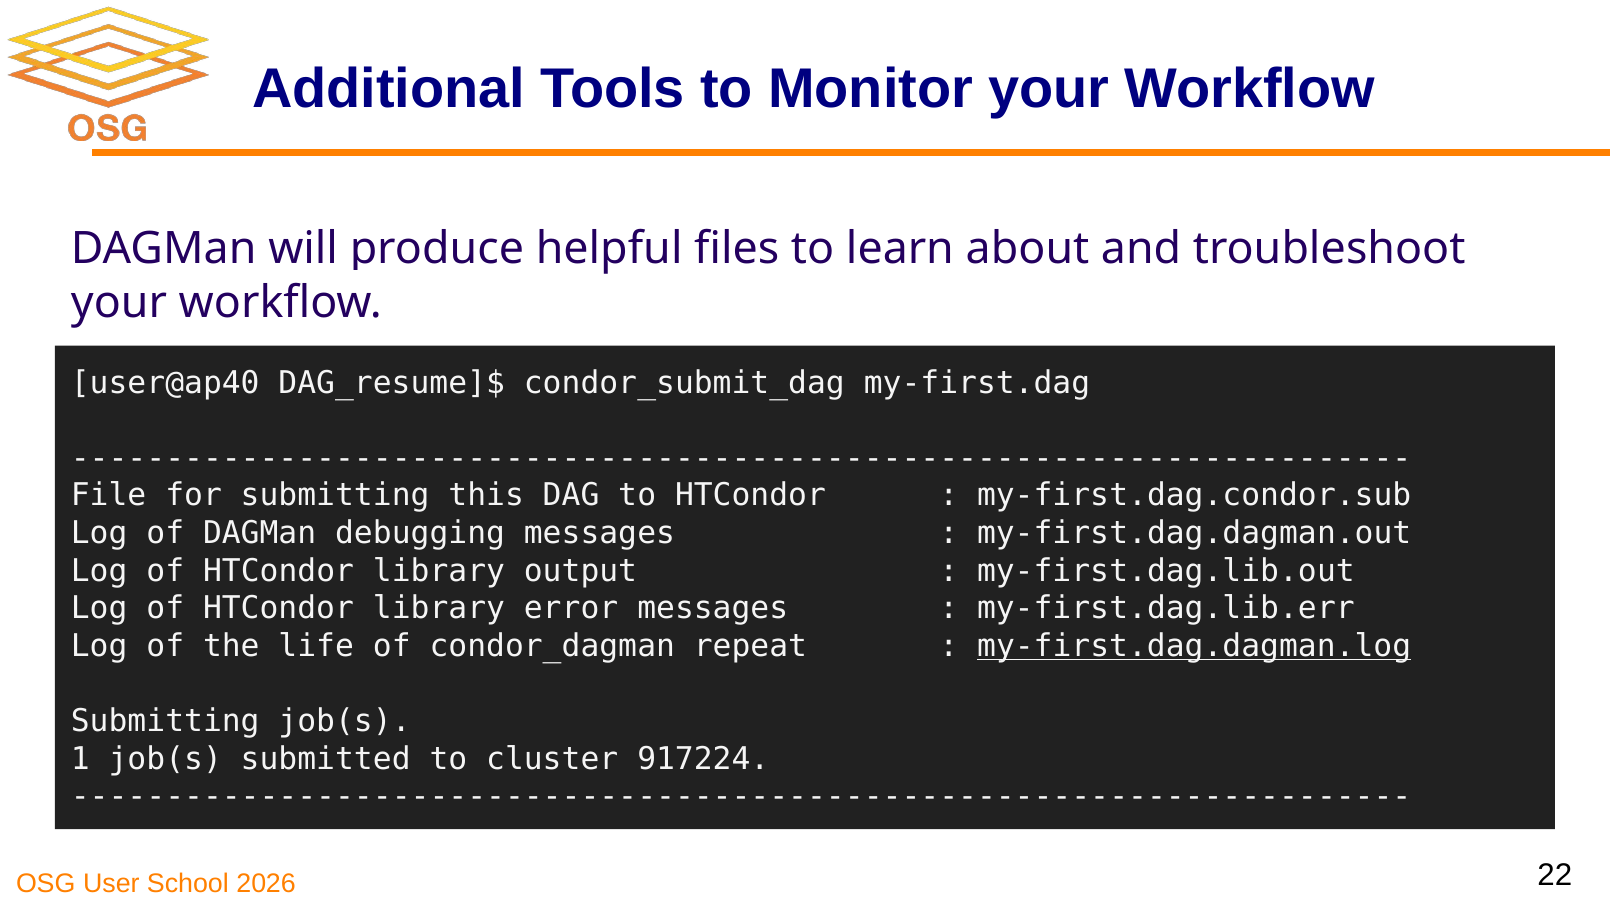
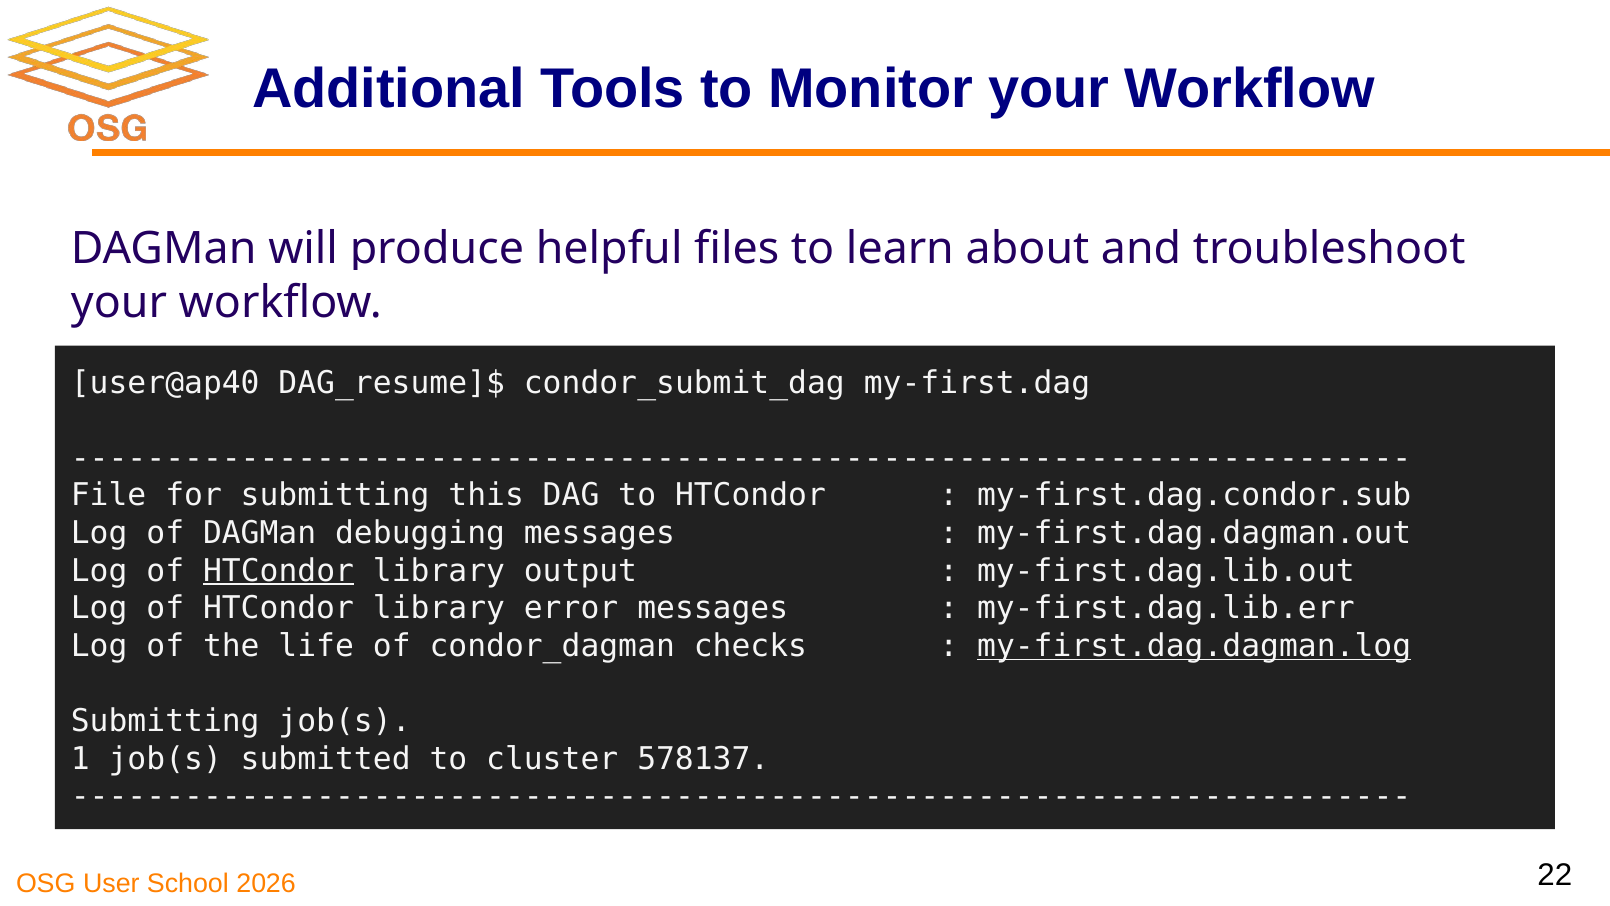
HTCondor at (279, 571) underline: none -> present
repeat: repeat -> checks
917224: 917224 -> 578137
